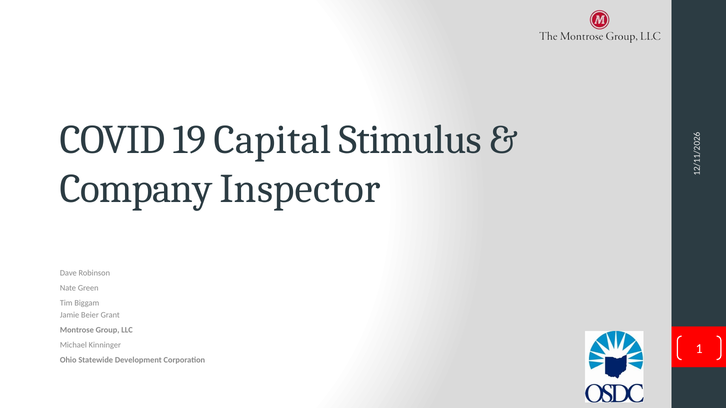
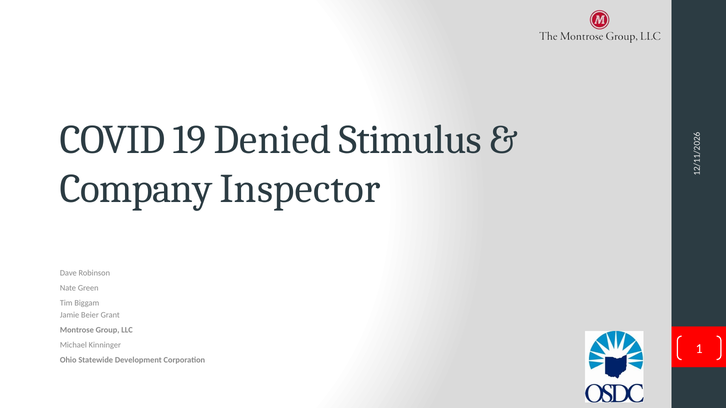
Capital: Capital -> Denied
